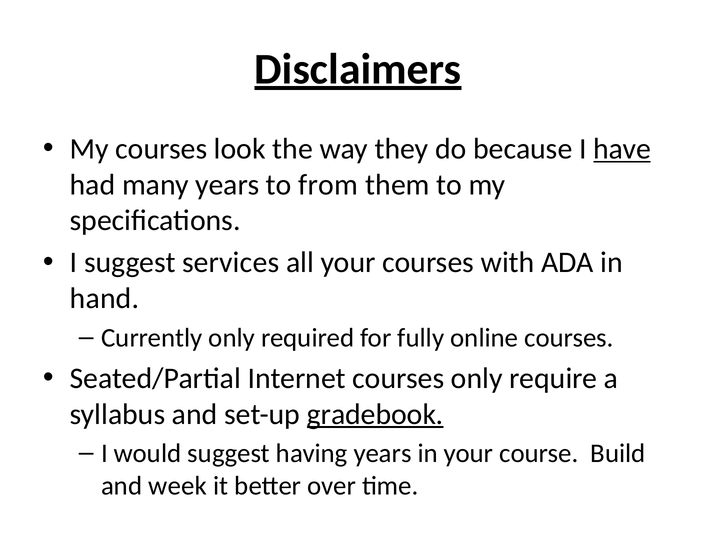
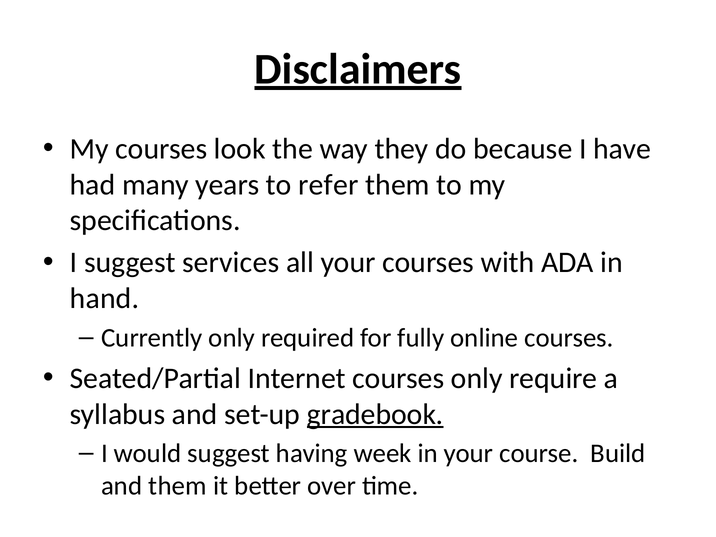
have underline: present -> none
from: from -> refer
having years: years -> week
and week: week -> them
